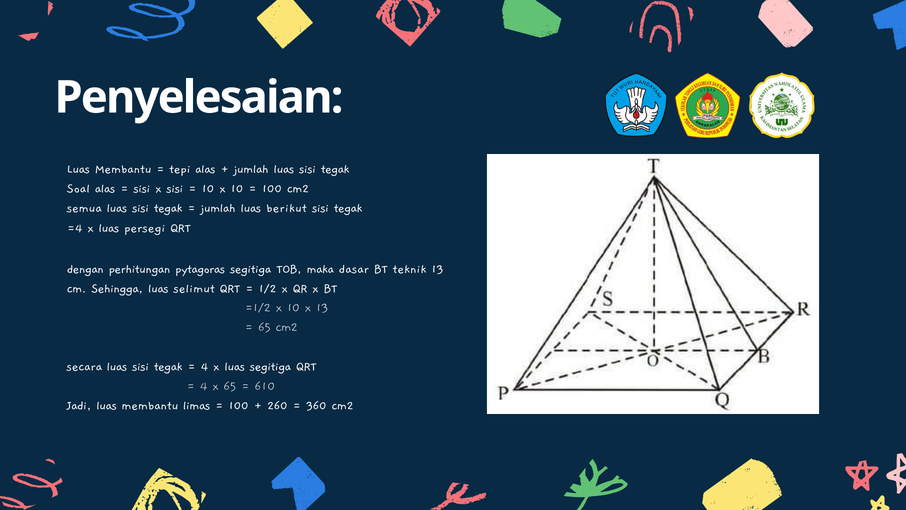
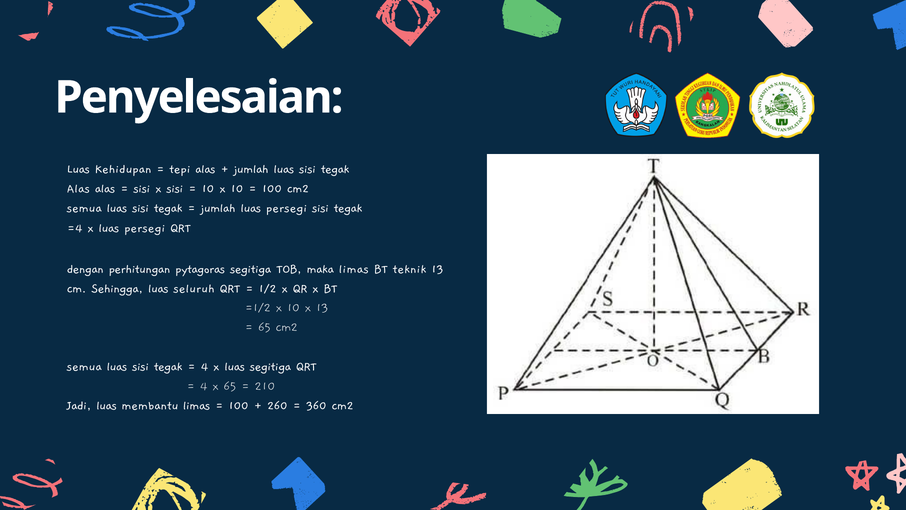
Membantu at (123, 169): Membantu -> Kehidupan
Soal at (78, 188): Soal -> Alas
jumlah luas berikut: berikut -> persegi
maka dasar: dasar -> limas
selimut: selimut -> seluruh
secara at (84, 366): secara -> semua
610: 610 -> 210
